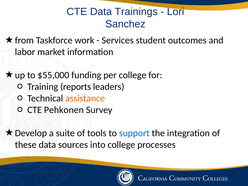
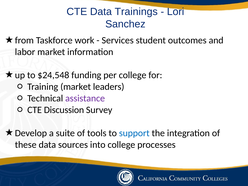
$55,000: $55,000 -> $24,548
Training reports: reports -> market
assistance colour: orange -> purple
Pehkonen: Pehkonen -> Discussion
